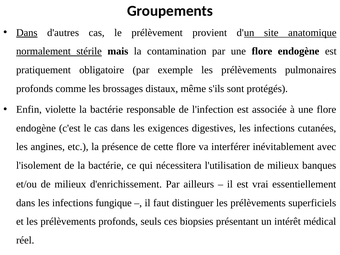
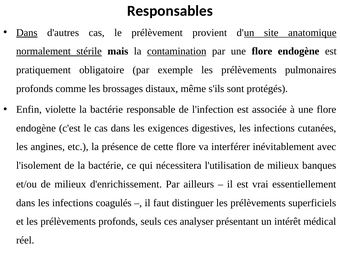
Groupements: Groupements -> Responsables
contamination underline: none -> present
fungique: fungique -> coagulés
biopsies: biopsies -> analyser
